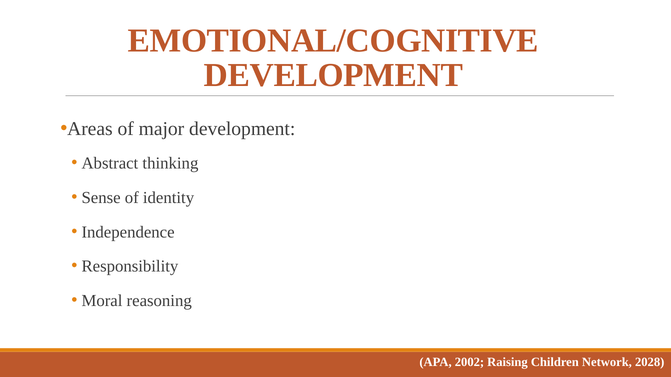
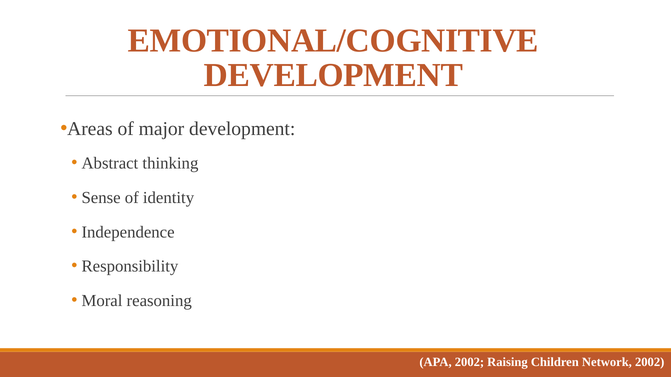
Network 2028: 2028 -> 2002
